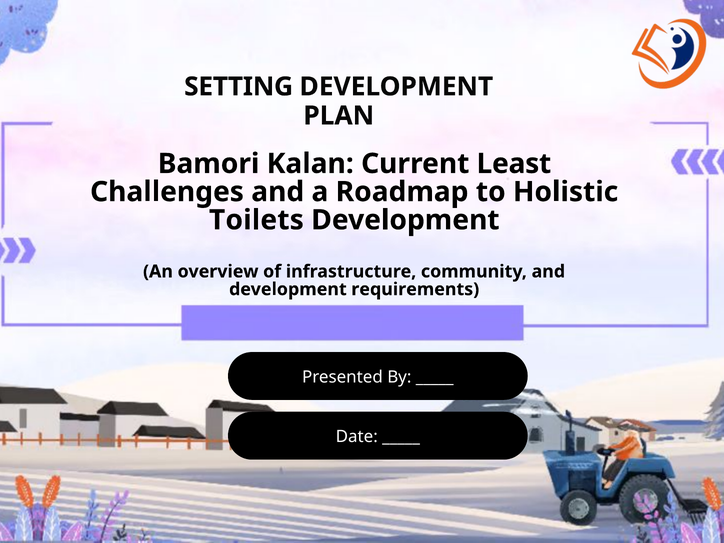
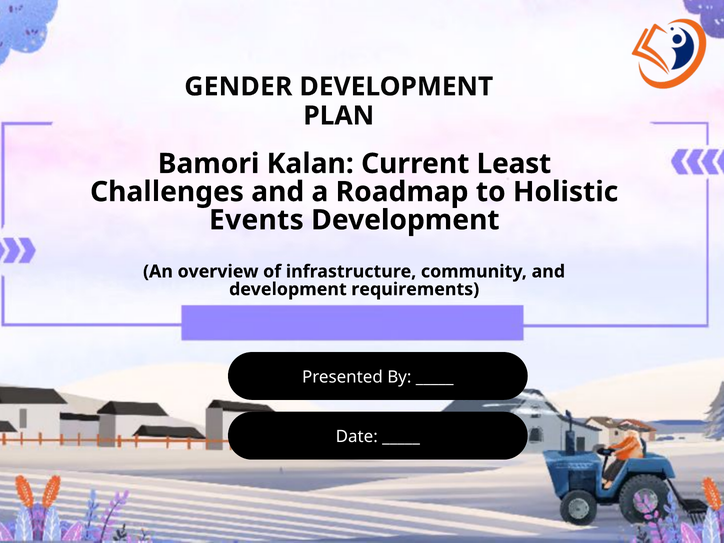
SETTING: SETTING -> GENDER
Toilets: Toilets -> Events
